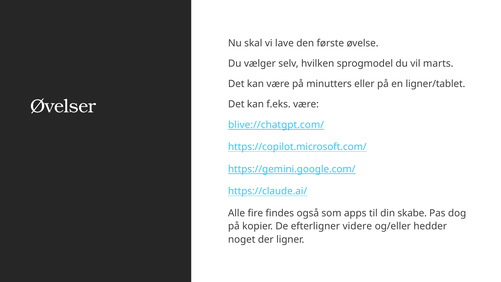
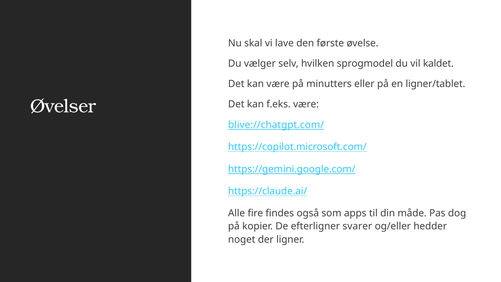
marts: marts -> kaldet
skabe: skabe -> måde
videre: videre -> svarer
